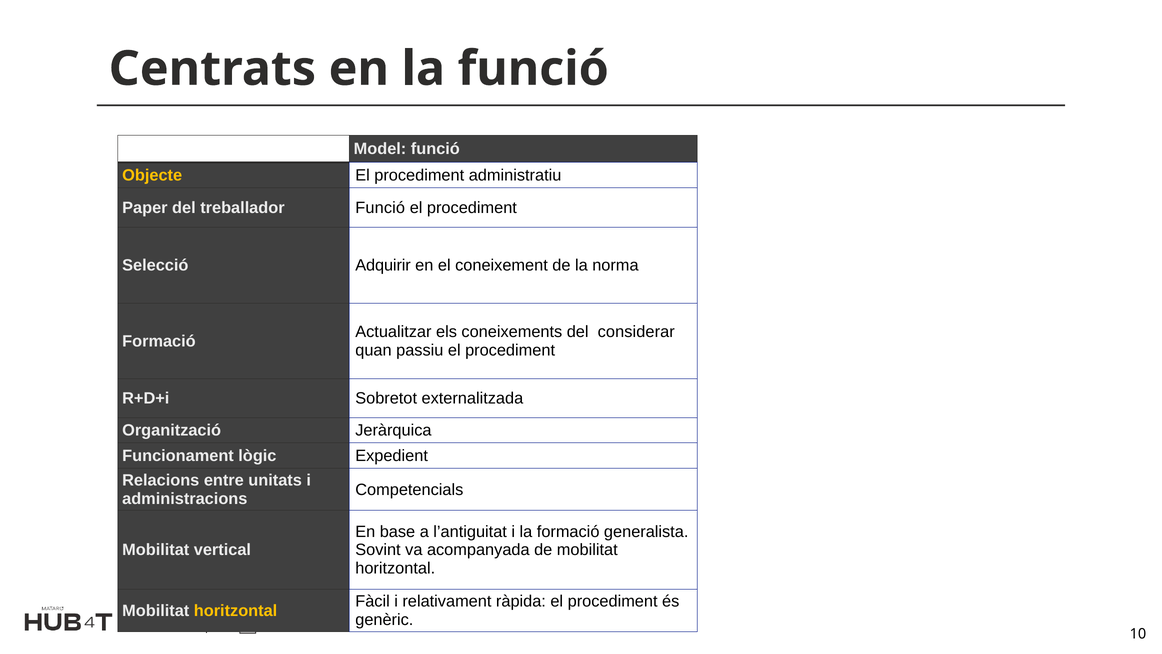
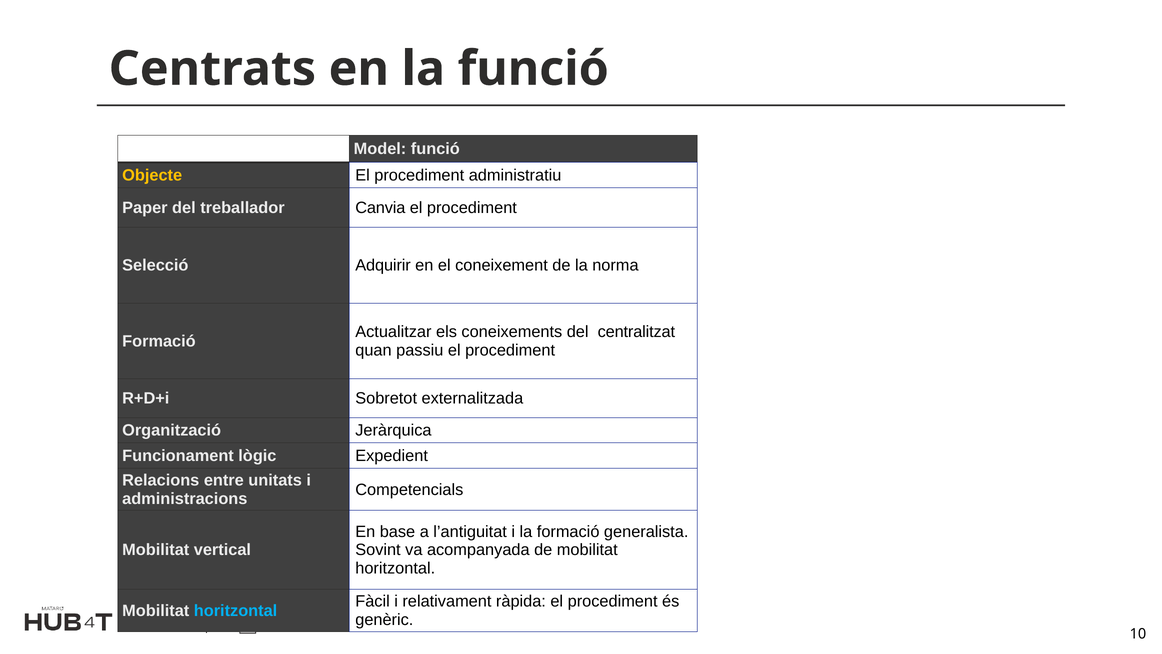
treballador Funció: Funció -> Canvia
considerar: considerar -> centralitzat
horitzontal at (236, 610) colour: yellow -> light blue
